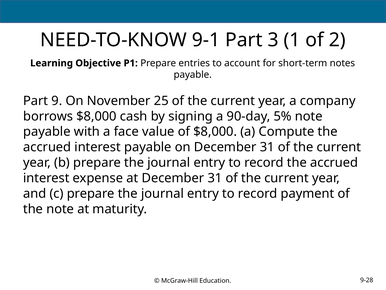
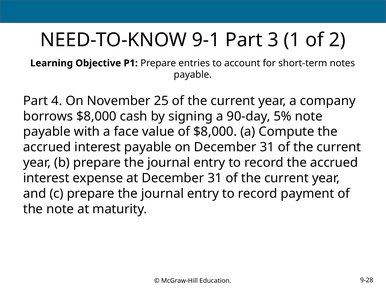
9: 9 -> 4
